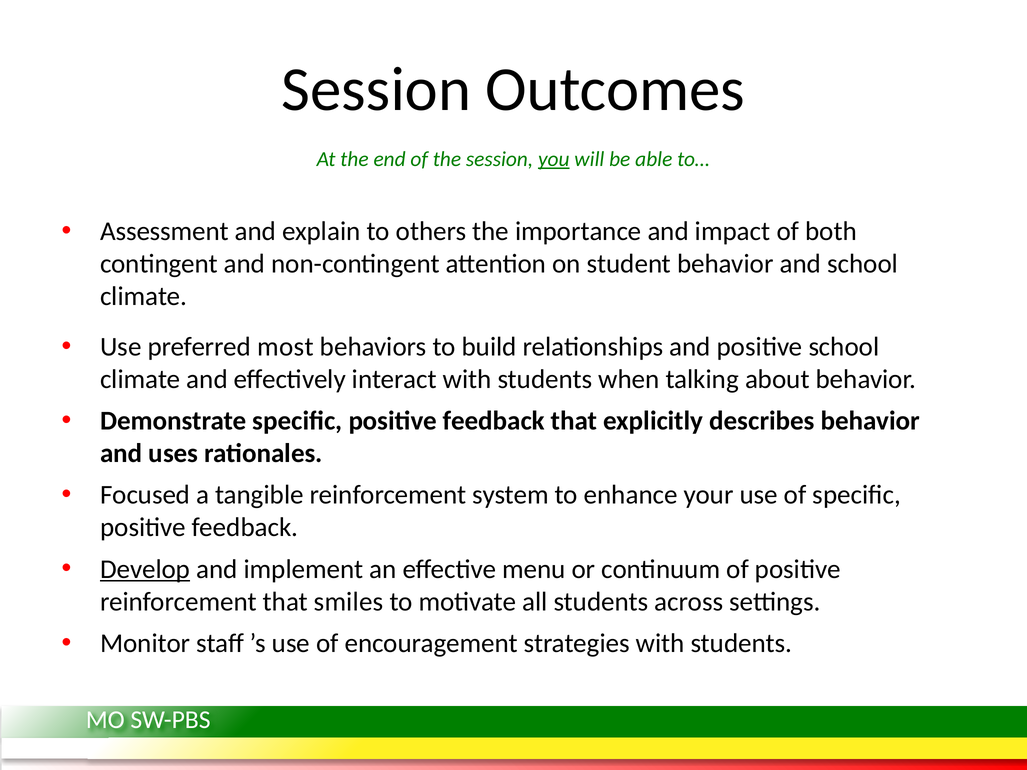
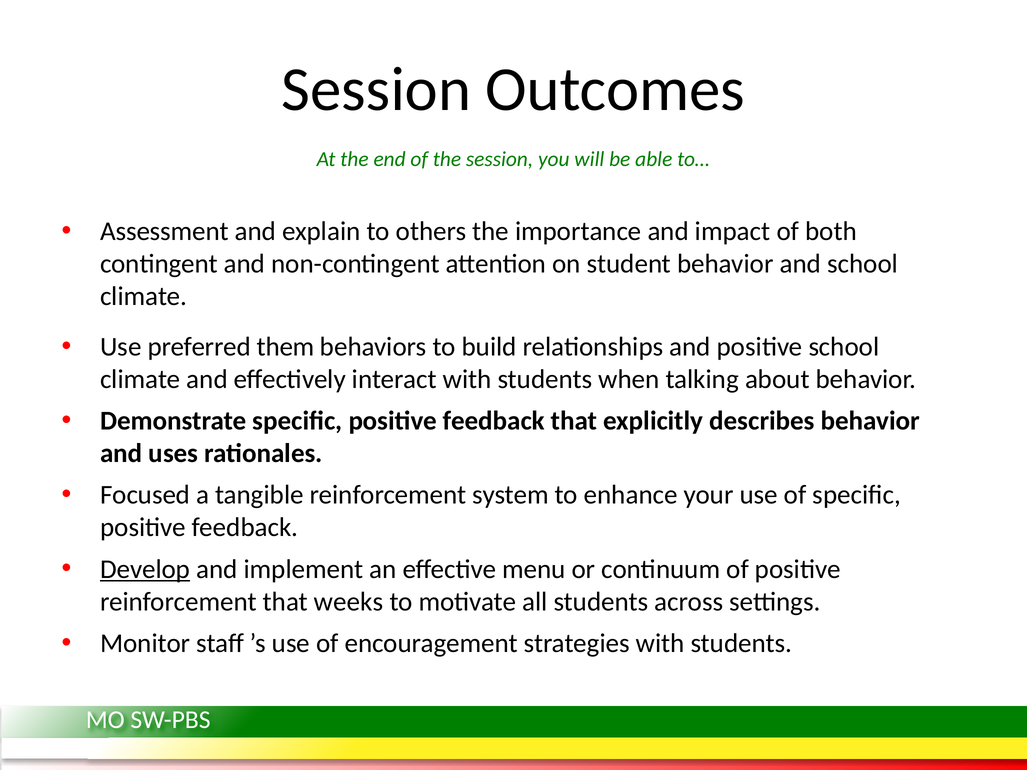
you underline: present -> none
most: most -> them
smiles: smiles -> weeks
